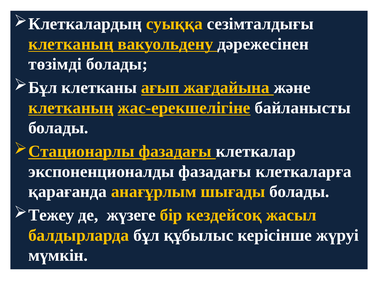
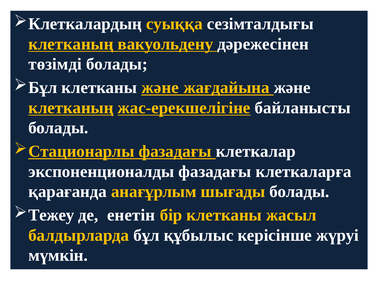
клетканы ағып: ағып -> және
жүзеге: жүзеге -> енетін
бір кездейсоқ: кездейсоқ -> клетканы
